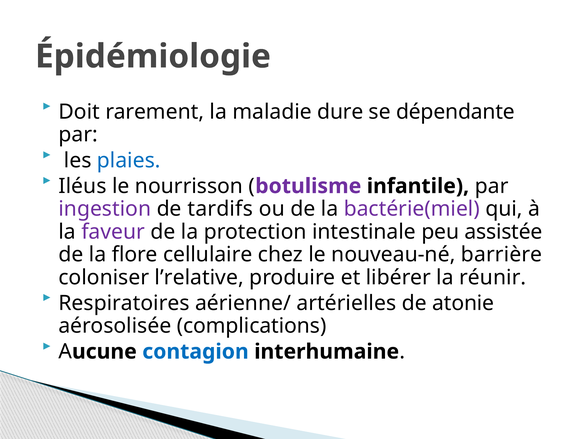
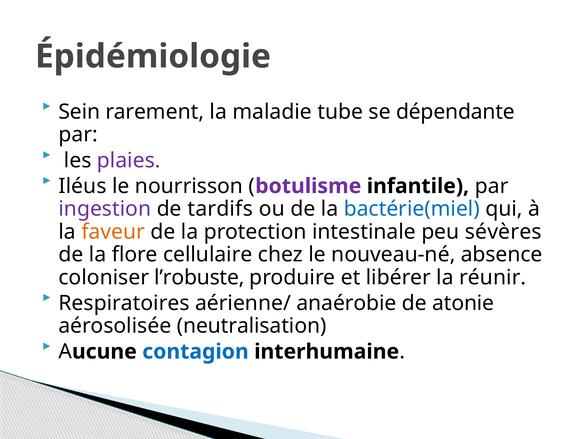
Doit: Doit -> Sein
dure: dure -> tube
plaies colour: blue -> purple
bactérie(miel colour: purple -> blue
faveur colour: purple -> orange
assistée: assistée -> sévères
barrière: barrière -> absence
l’relative: l’relative -> l’robuste
artérielles: artérielles -> anaérobie
complications: complications -> neutralisation
